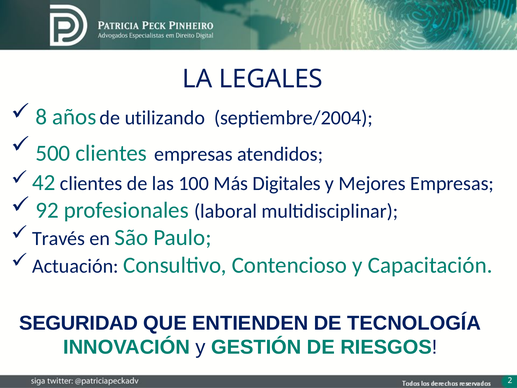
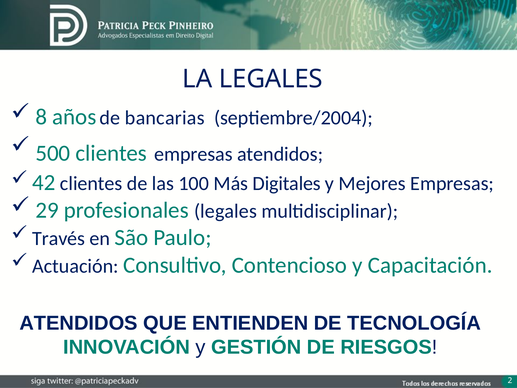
utilizando: utilizando -> bancarias
92: 92 -> 29
profesionales laboral: laboral -> legales
SEGURIDAD at (79, 323): SEGURIDAD -> ATENDIDOS
